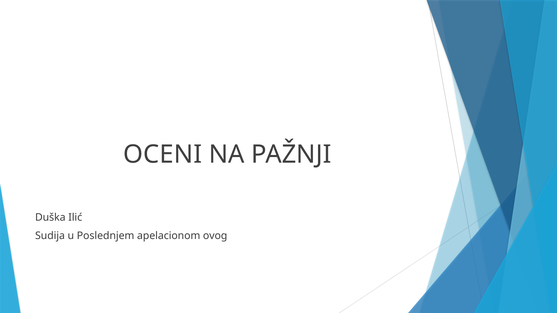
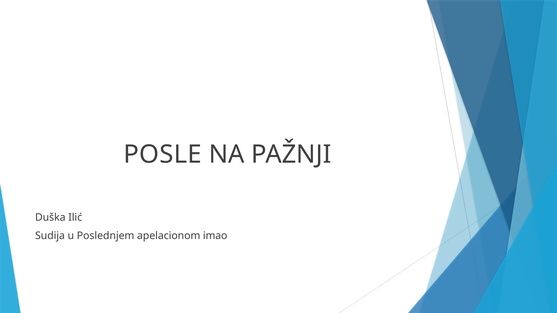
OCENI: OCENI -> POSLE
ovog: ovog -> imao
